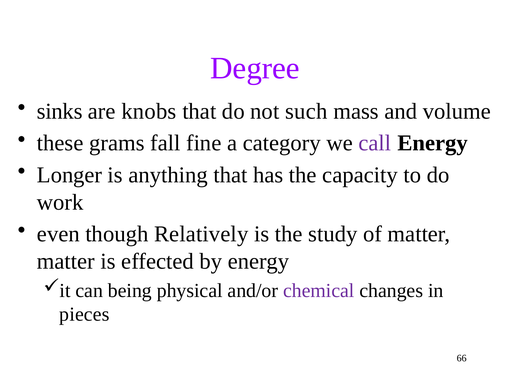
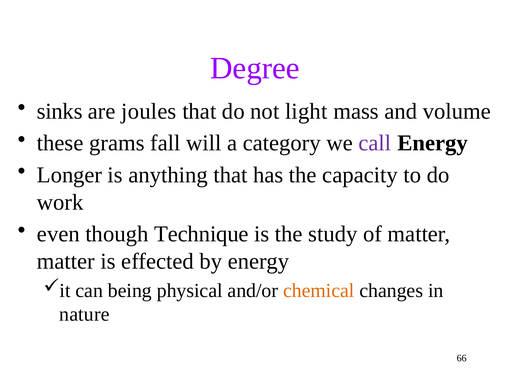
knobs: knobs -> joules
such: such -> light
fine: fine -> will
Relatively: Relatively -> Technique
chemical colour: purple -> orange
pieces: pieces -> nature
